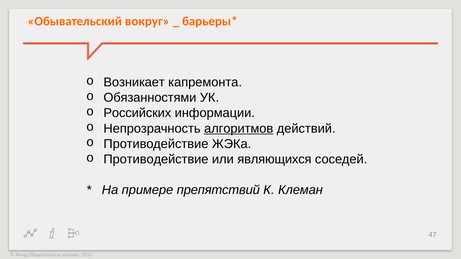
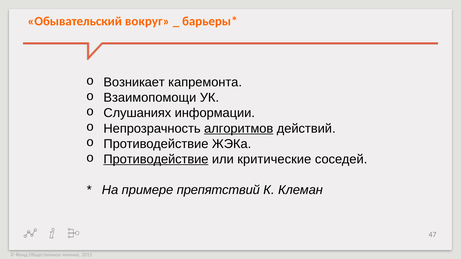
Обязанностями: Обязанностями -> Взаимопомощи
Российских: Российских -> Слушаниях
Противодействие at (156, 159) underline: none -> present
являющихся: являющихся -> критические
